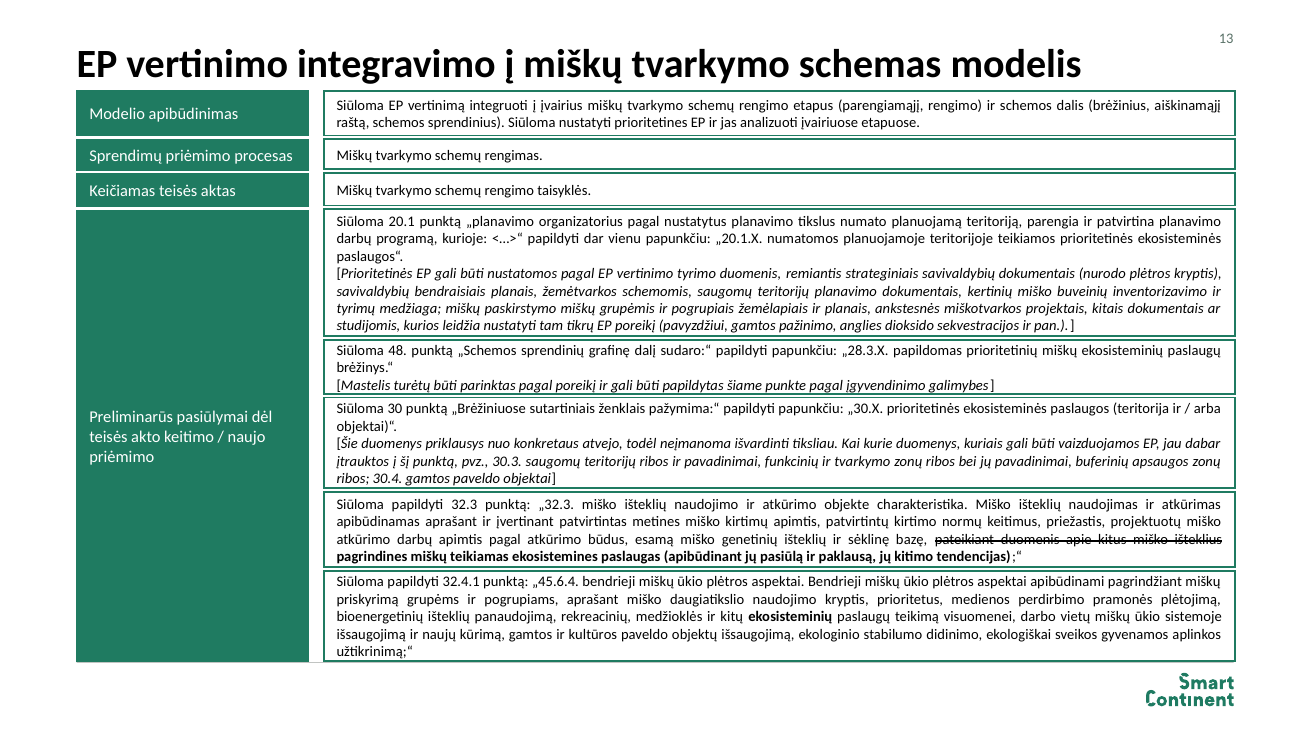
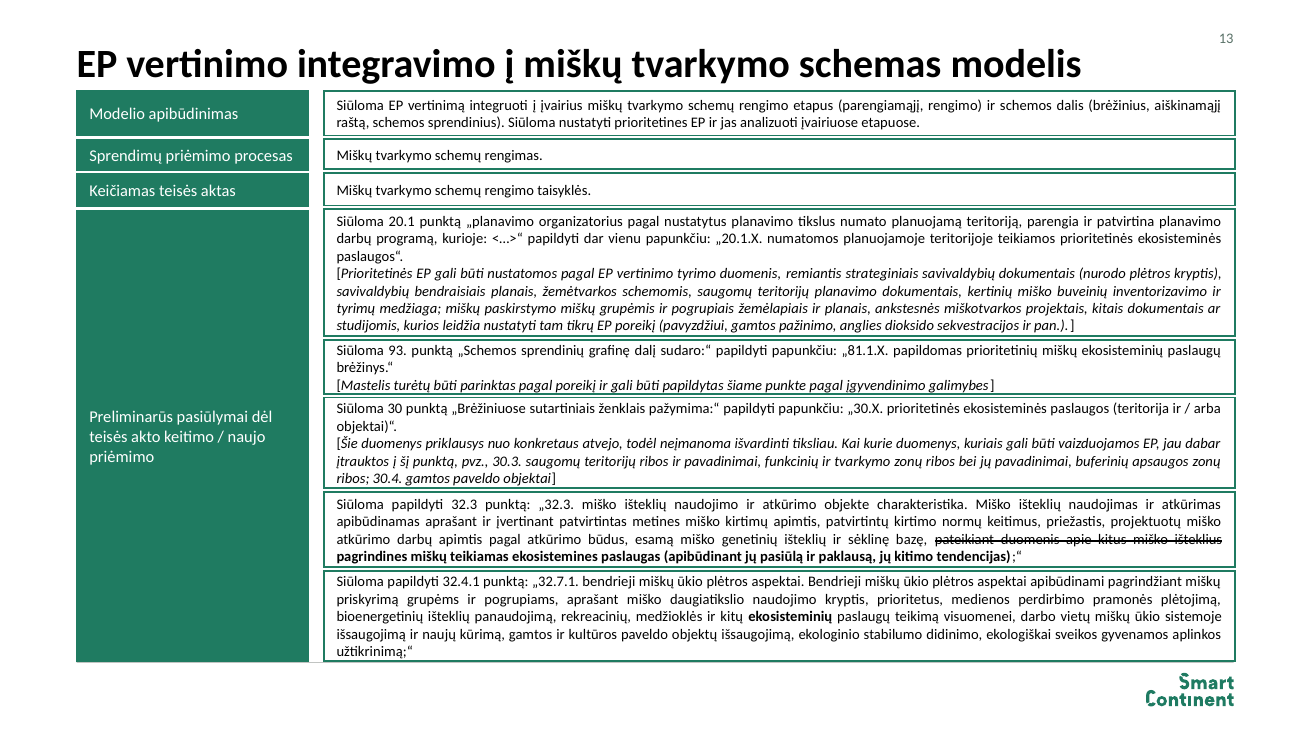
48: 48 -> 93
„28.3.X: „28.3.X -> „81.1.X
„45.6.4: „45.6.4 -> „32.7.1
